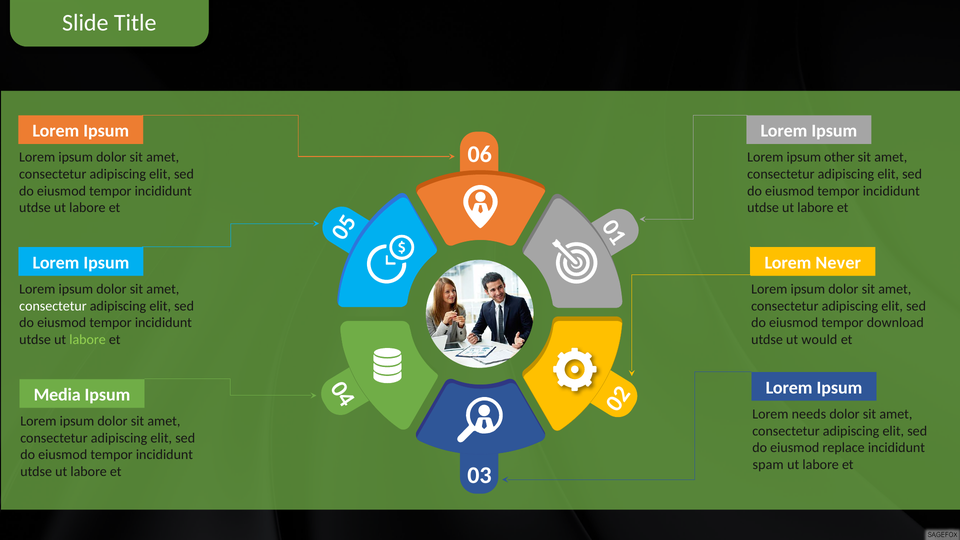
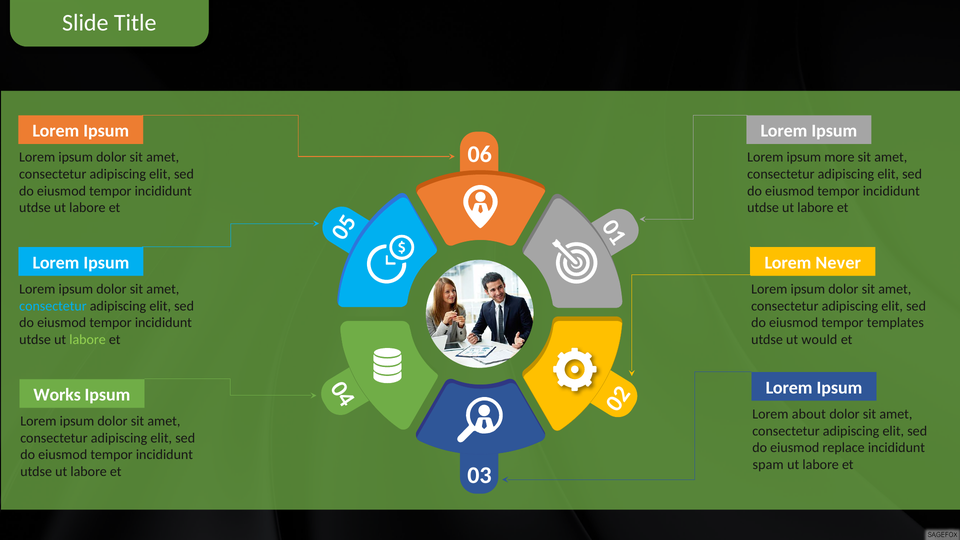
other: other -> more
consectetur at (53, 306) colour: white -> light blue
download: download -> templates
Media: Media -> Works
needs: needs -> about
